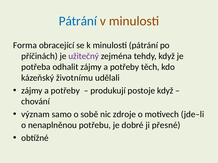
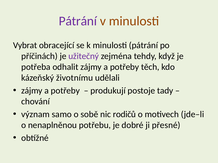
Pátrání at (78, 21) colour: blue -> purple
Forma: Forma -> Vybrat
postoje když: když -> tady
zdroje: zdroje -> rodičů
